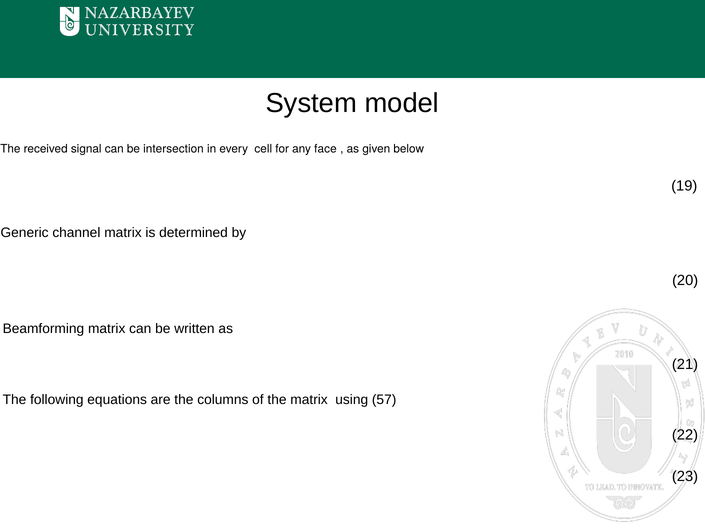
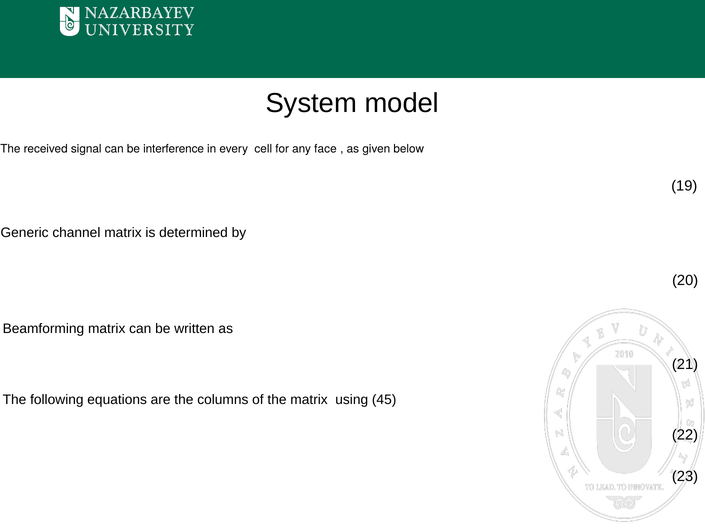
intersection: intersection -> interference
57: 57 -> 45
